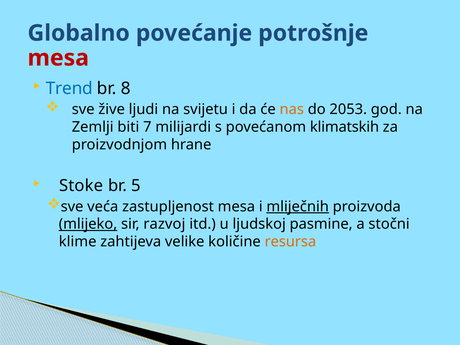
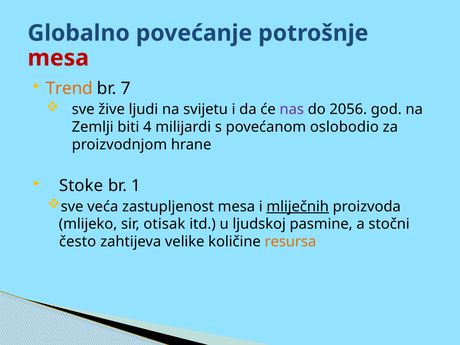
Trend colour: blue -> orange
8: 8 -> 7
nas colour: orange -> purple
2053: 2053 -> 2056
7: 7 -> 4
klimatskih: klimatskih -> oslobodio
5: 5 -> 1
mlijeko underline: present -> none
razvoj: razvoj -> otisak
klime: klime -> često
